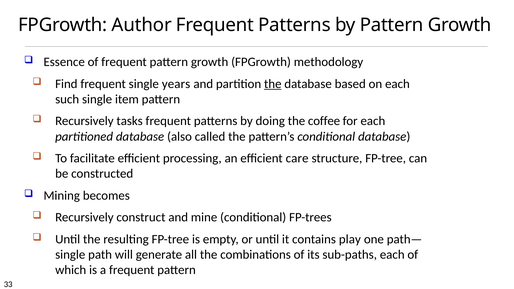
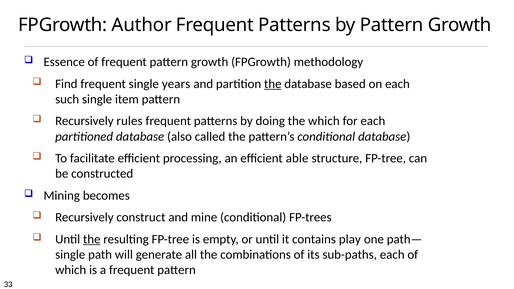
tasks: tasks -> rules
the coffee: coffee -> which
care: care -> able
the at (92, 239) underline: none -> present
